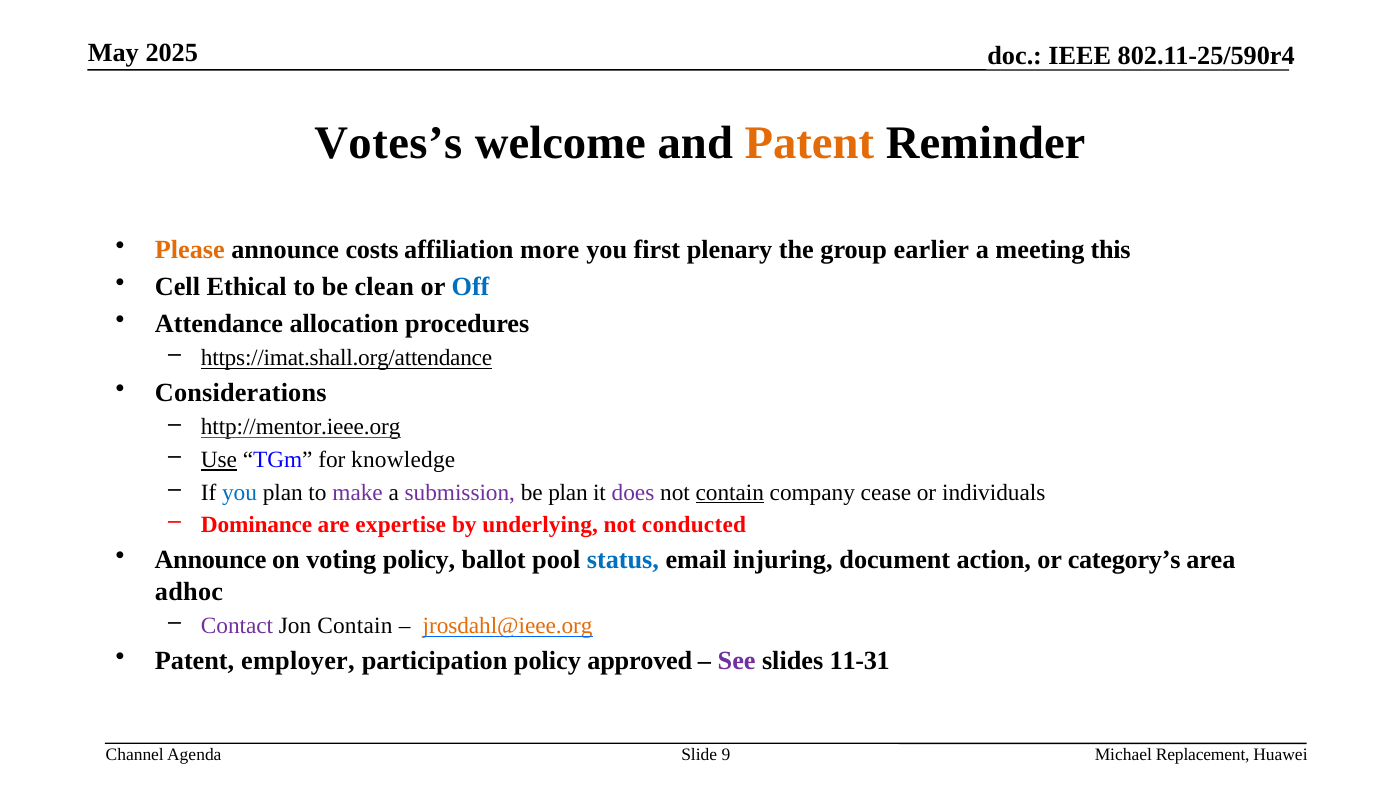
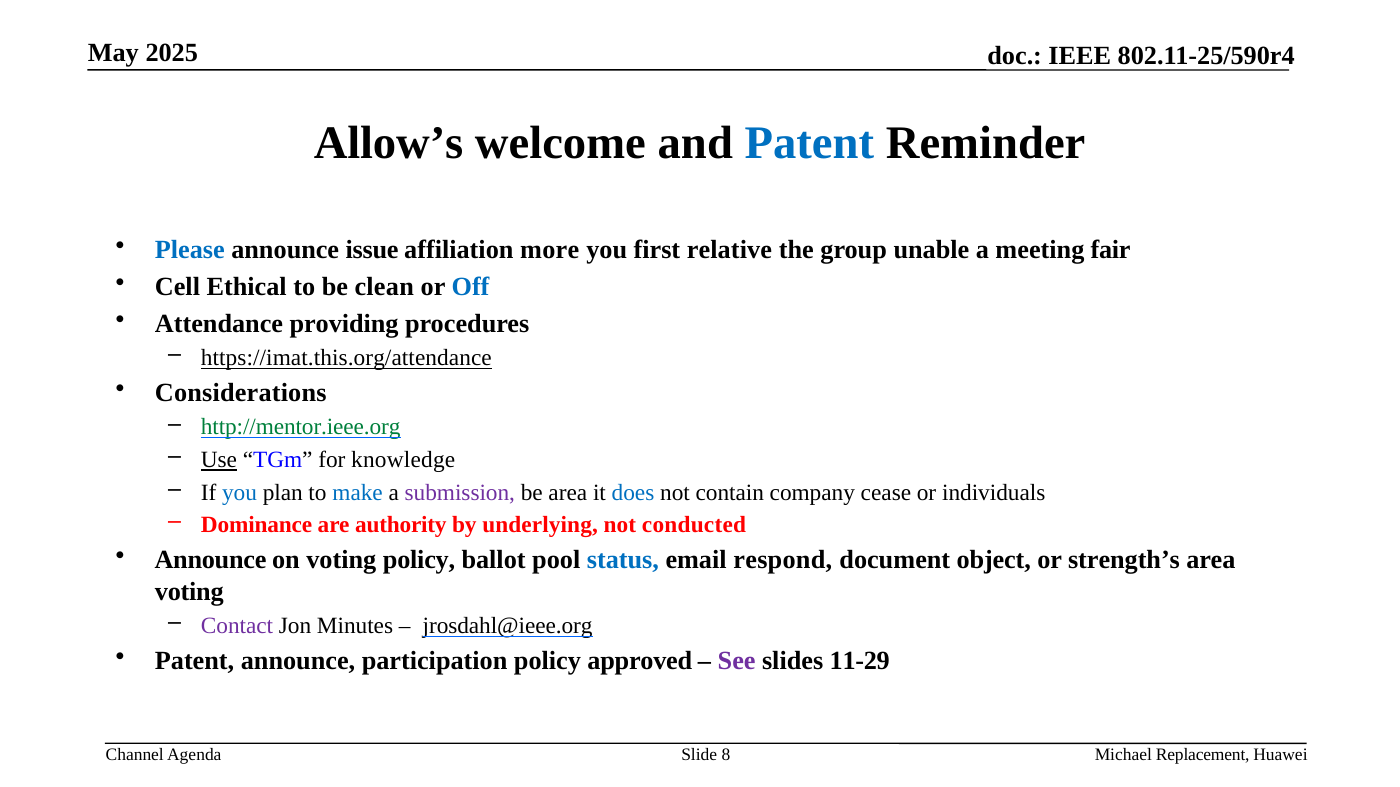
Votes’s: Votes’s -> Allow’s
Patent at (809, 143) colour: orange -> blue
Please colour: orange -> blue
costs: costs -> issue
plenary: plenary -> relative
earlier: earlier -> unable
this: this -> fair
allocation: allocation -> providing
https://imat.shall.org/attendance: https://imat.shall.org/attendance -> https://imat.this.org/attendance
http://mentor.ieee.org colour: black -> green
make colour: purple -> blue
be plan: plan -> area
does colour: purple -> blue
contain at (730, 493) underline: present -> none
expertise: expertise -> authority
injuring: injuring -> respond
action: action -> object
category’s: category’s -> strength’s
adhoc at (189, 592): adhoc -> voting
Jon Contain: Contain -> Minutes
jrosdahl@ieee.org colour: orange -> black
Patent employer: employer -> announce
11-31: 11-31 -> 11-29
9: 9 -> 8
